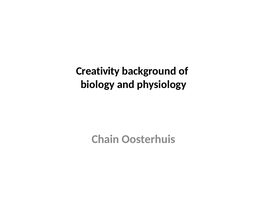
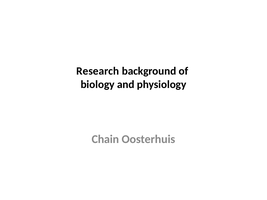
Creativity: Creativity -> Research
